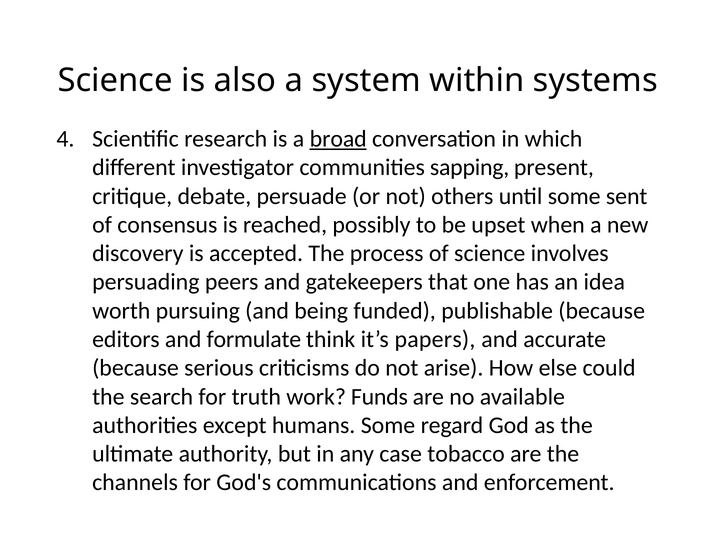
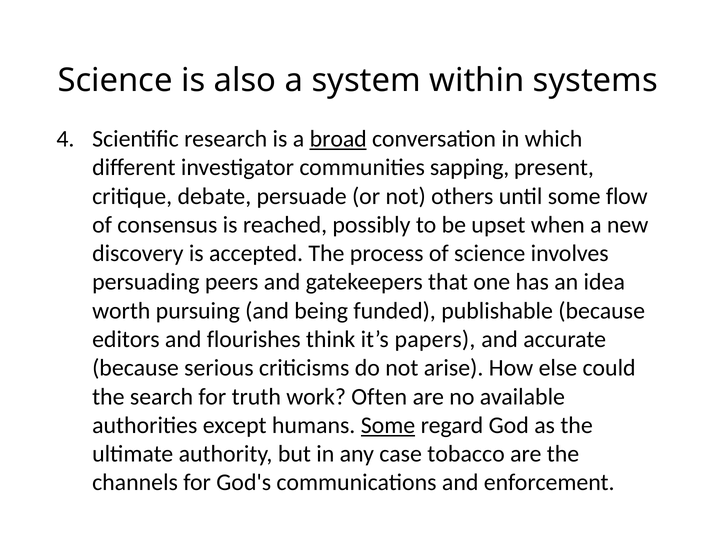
sent: sent -> flow
formulate: formulate -> flourishes
Funds: Funds -> Often
Some at (388, 425) underline: none -> present
